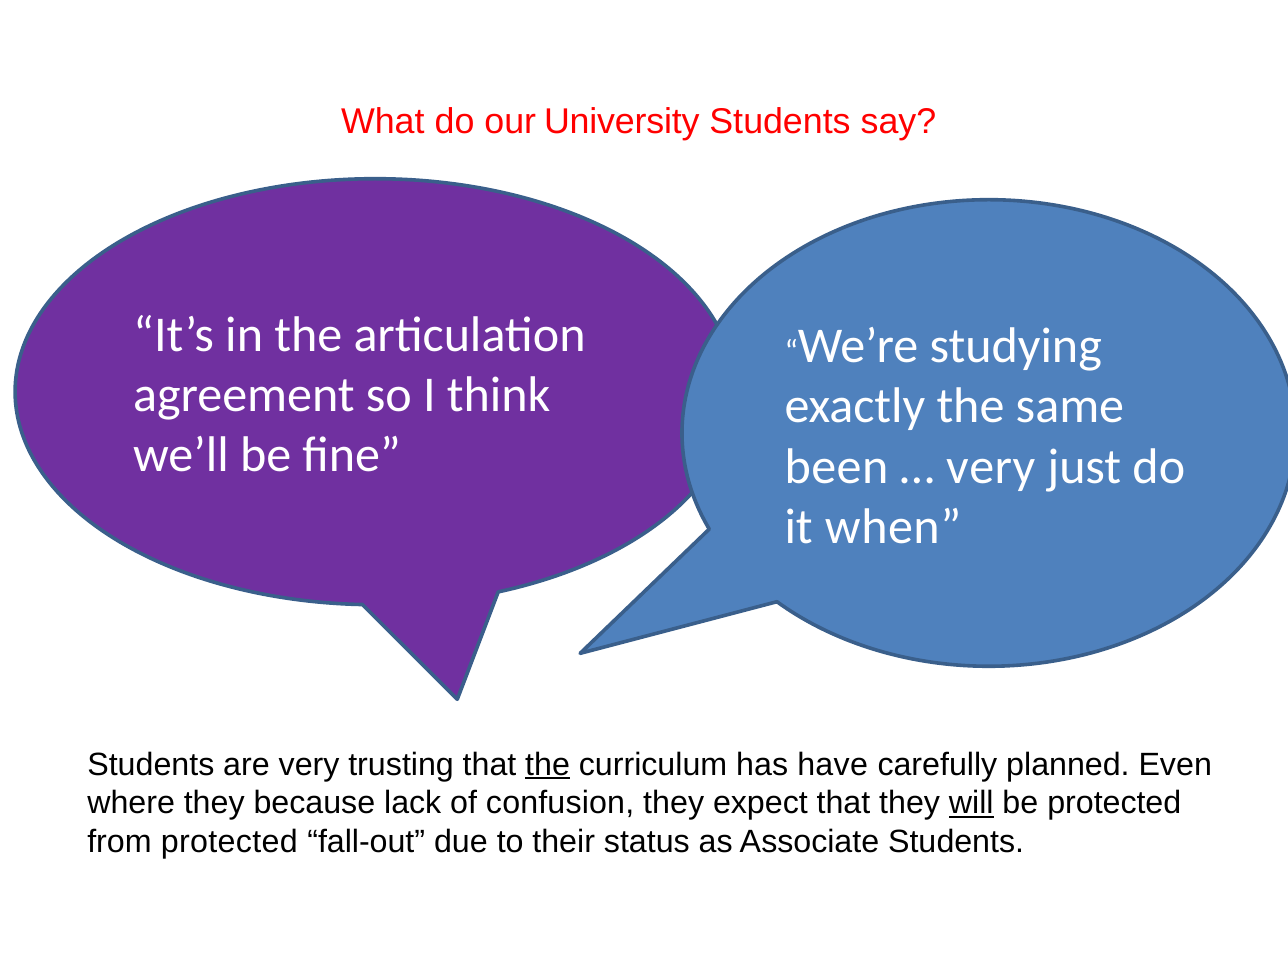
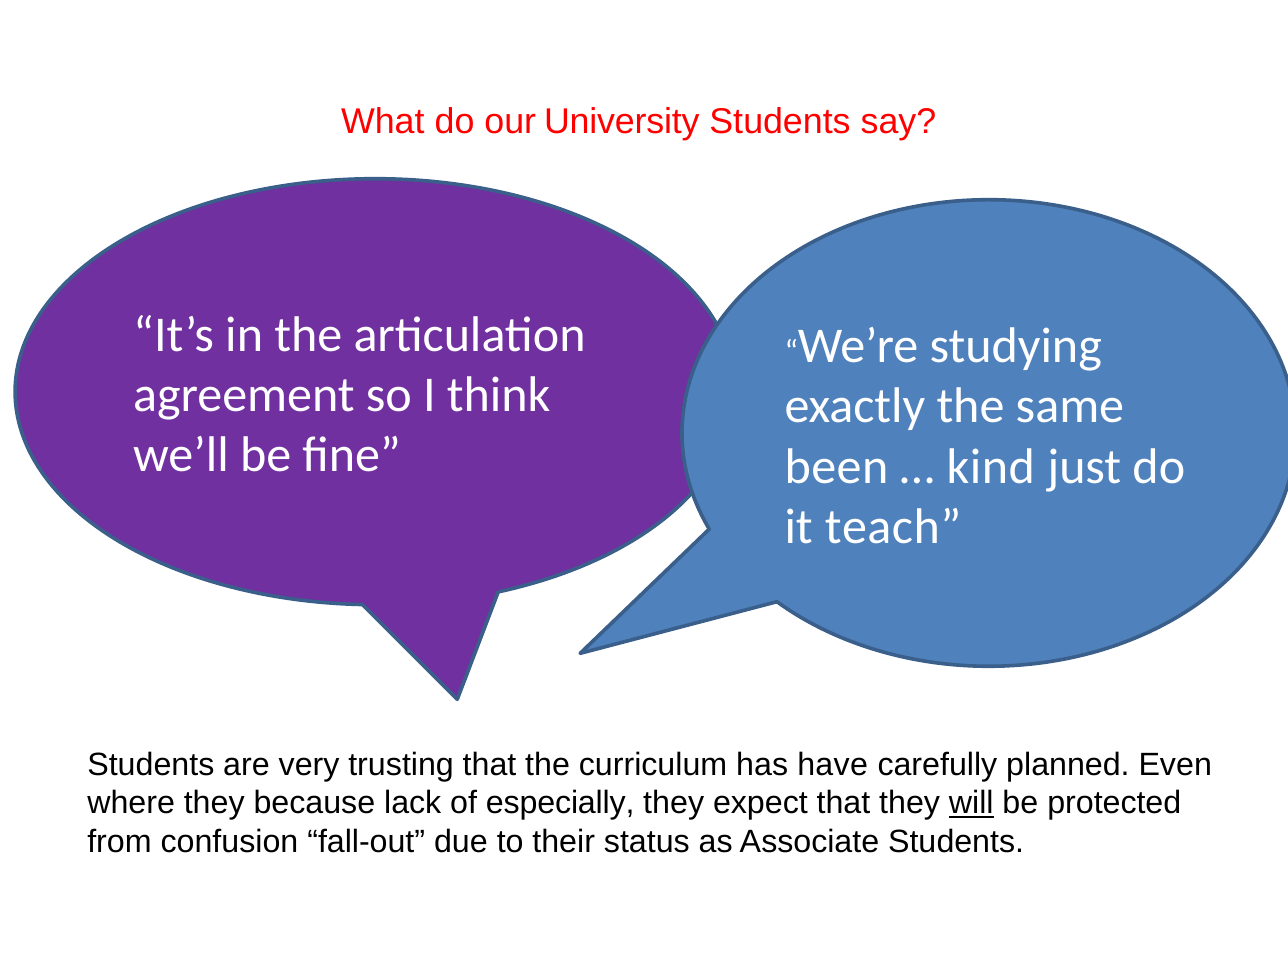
very at (991, 467): very -> kind
when: when -> teach
the at (548, 765) underline: present -> none
confusion: confusion -> especially
from protected: protected -> confusion
